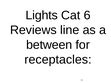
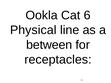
Lights: Lights -> Ookla
Reviews: Reviews -> Physical
